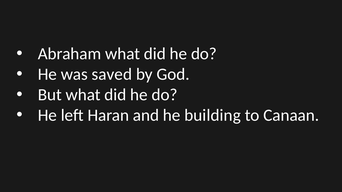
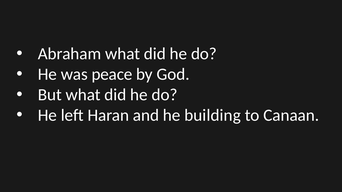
saved: saved -> peace
